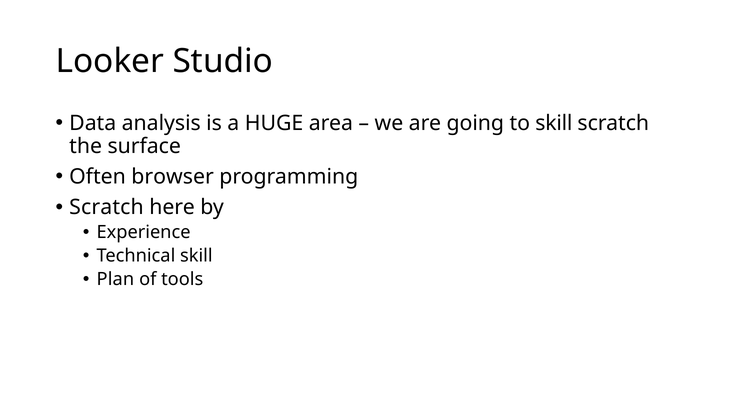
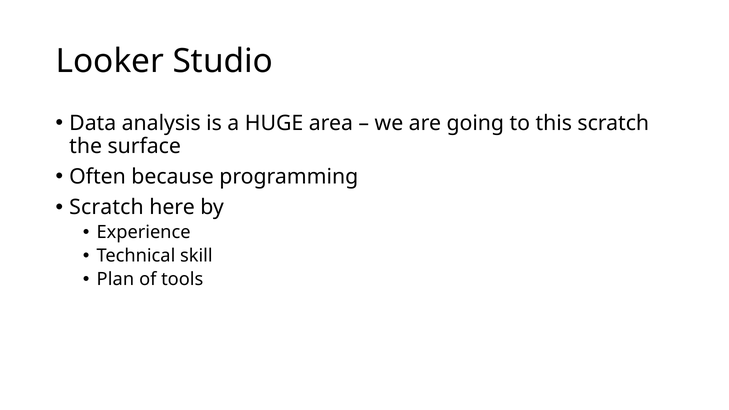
to skill: skill -> this
browser: browser -> because
